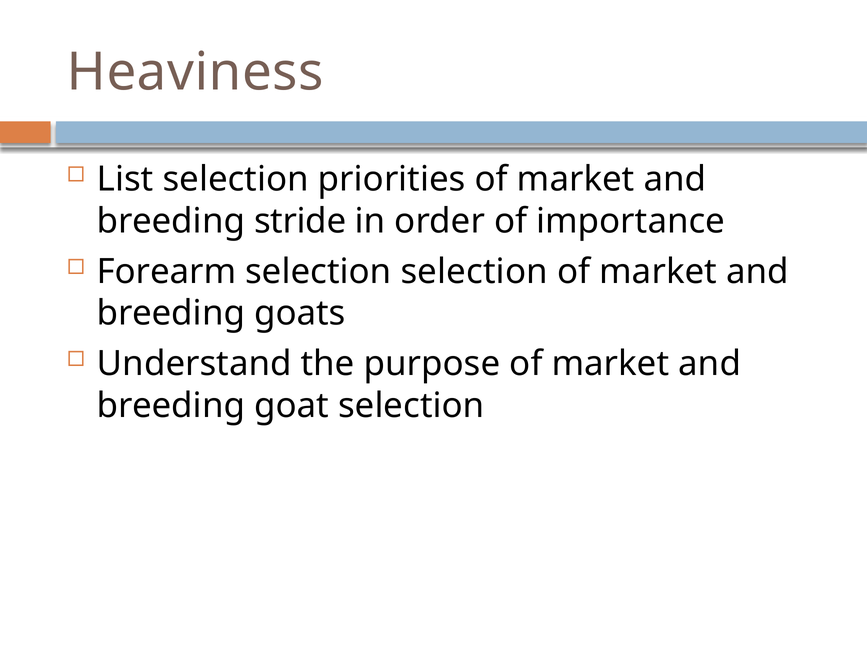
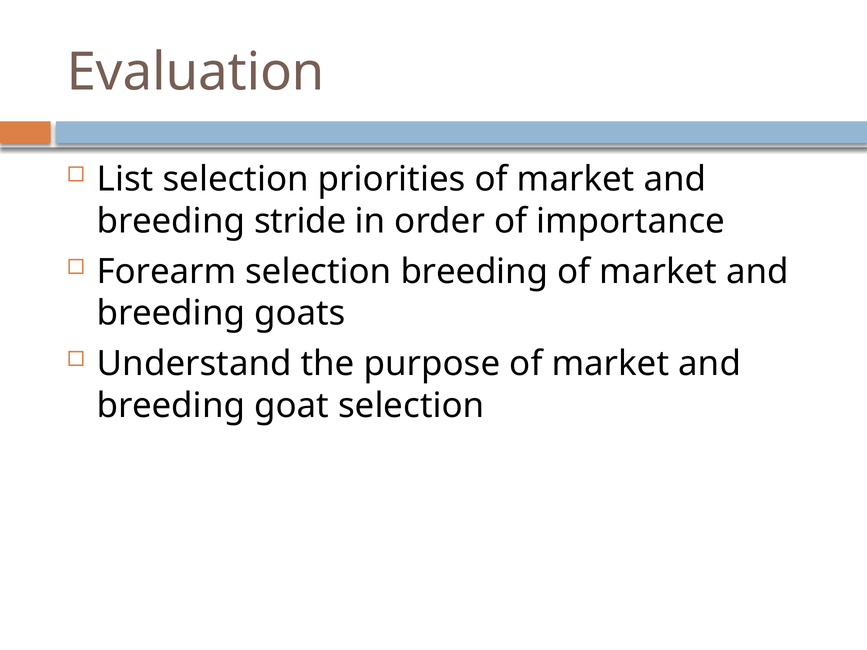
Heaviness: Heaviness -> Evaluation
selection selection: selection -> breeding
